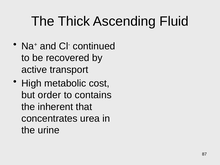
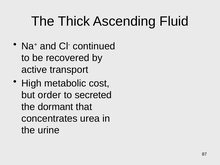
contains: contains -> secreted
inherent: inherent -> dormant
